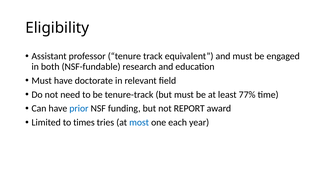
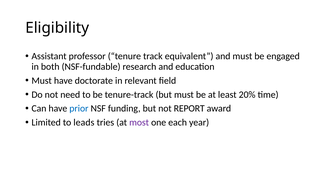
77%: 77% -> 20%
times: times -> leads
most colour: blue -> purple
